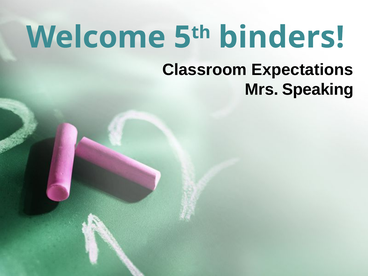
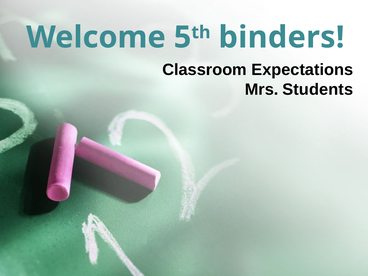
Speaking: Speaking -> Students
